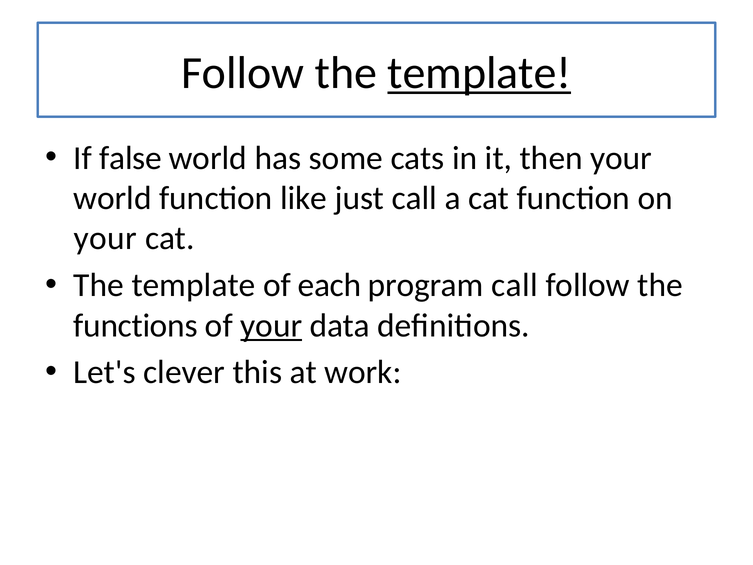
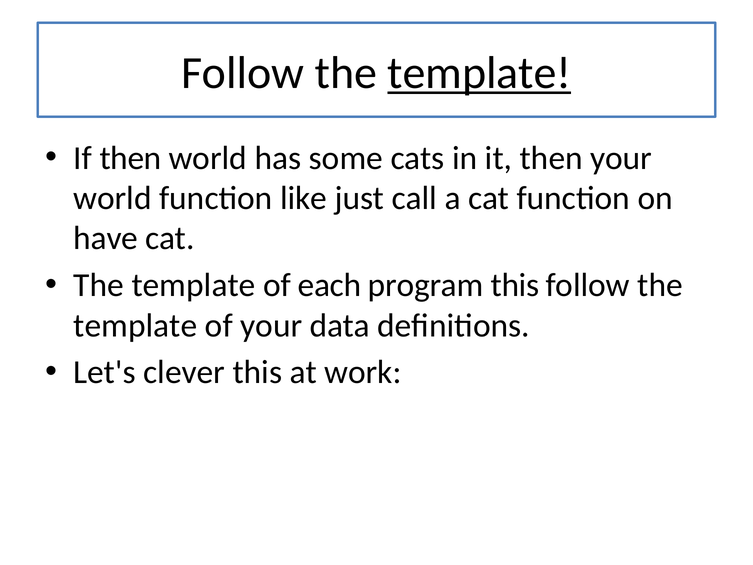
If false: false -> then
your at (105, 238): your -> have
program call: call -> this
functions at (136, 325): functions -> template
your at (271, 325) underline: present -> none
